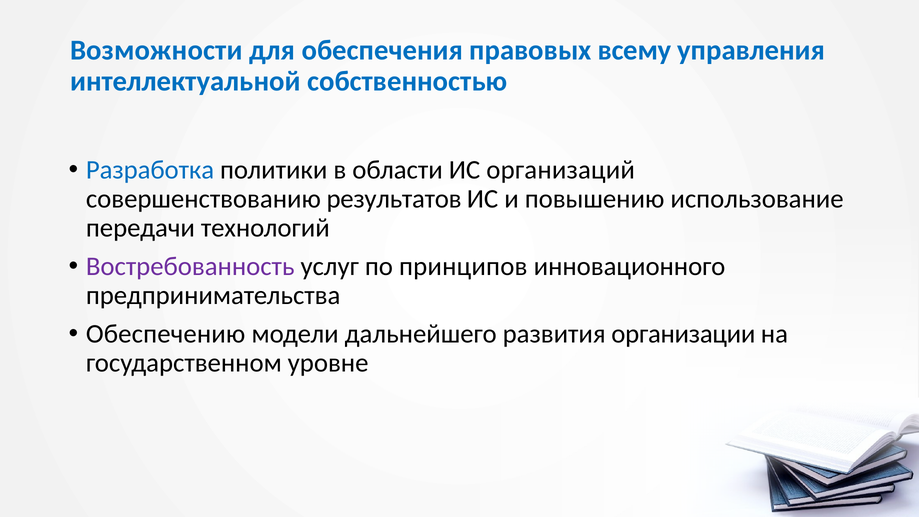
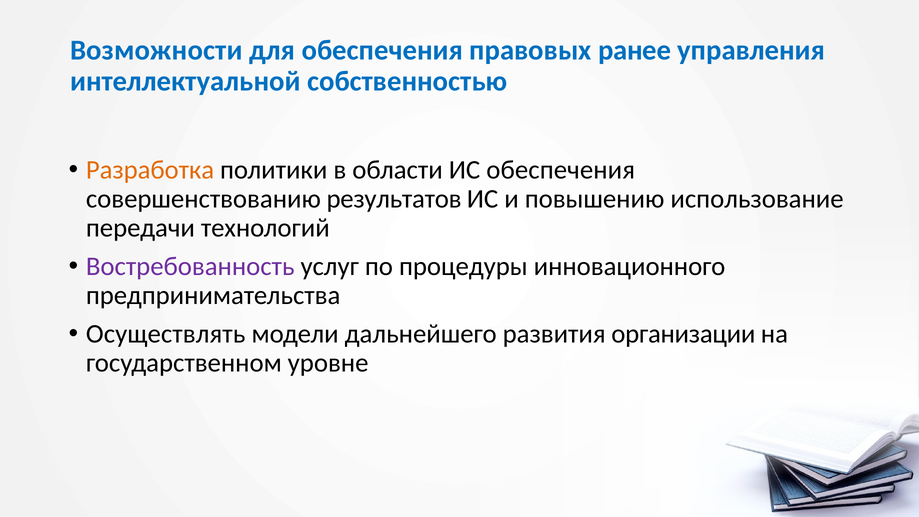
всему: всему -> ранее
Разработка colour: blue -> orange
ИС организаций: организаций -> обеспечения
принципов: принципов -> процедуры
Обеспечению: Обеспечению -> Осуществлять
